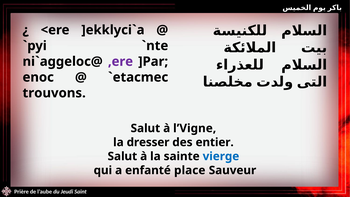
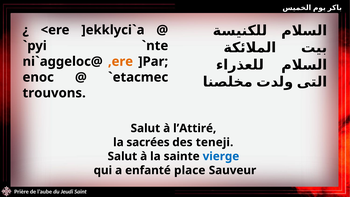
,ere colour: purple -> orange
l’Vigne: l’Vigne -> l’Attiré
dresser: dresser -> sacrées
entier: entier -> teneji
